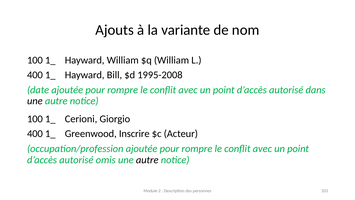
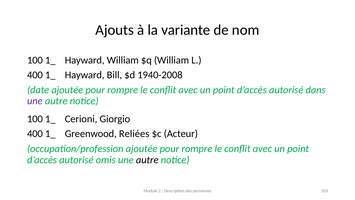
1995-2008: 1995-2008 -> 1940-2008
une at (35, 101) colour: black -> purple
Inscrire: Inscrire -> Reliées
